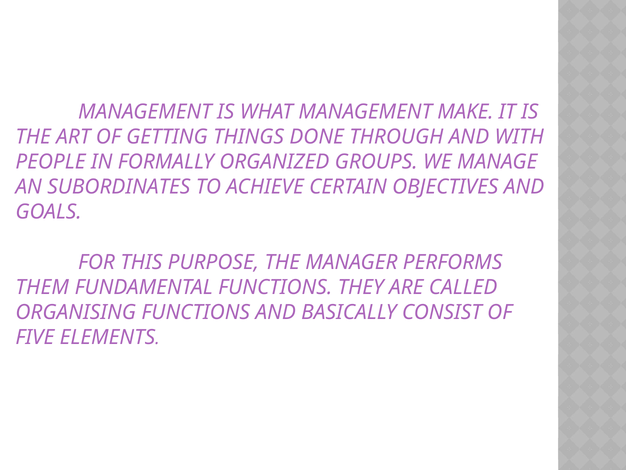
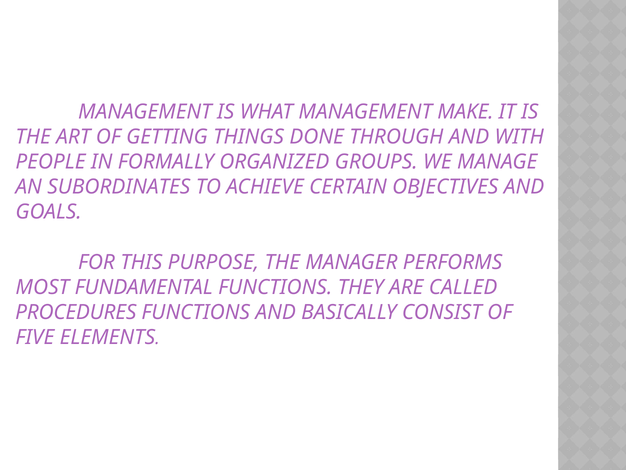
THEM: THEM -> MOST
ORGANISING: ORGANISING -> PROCEDURES
